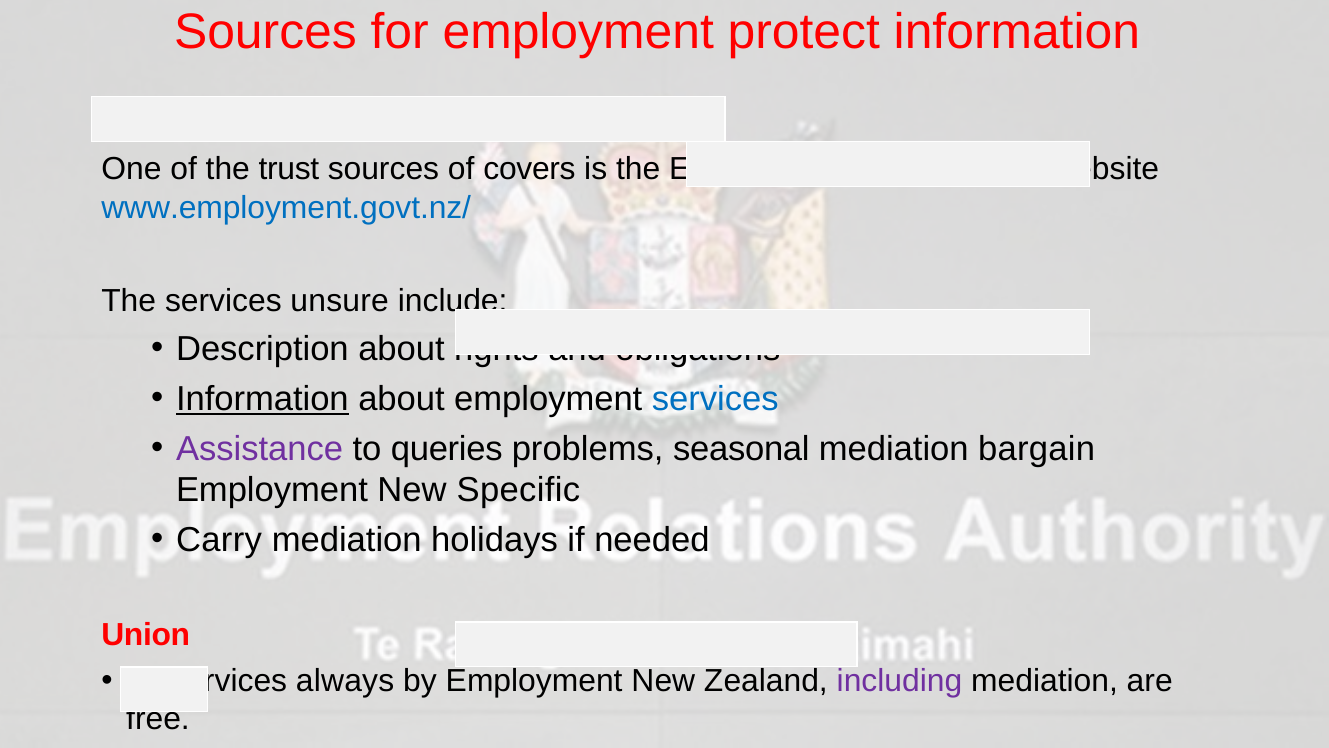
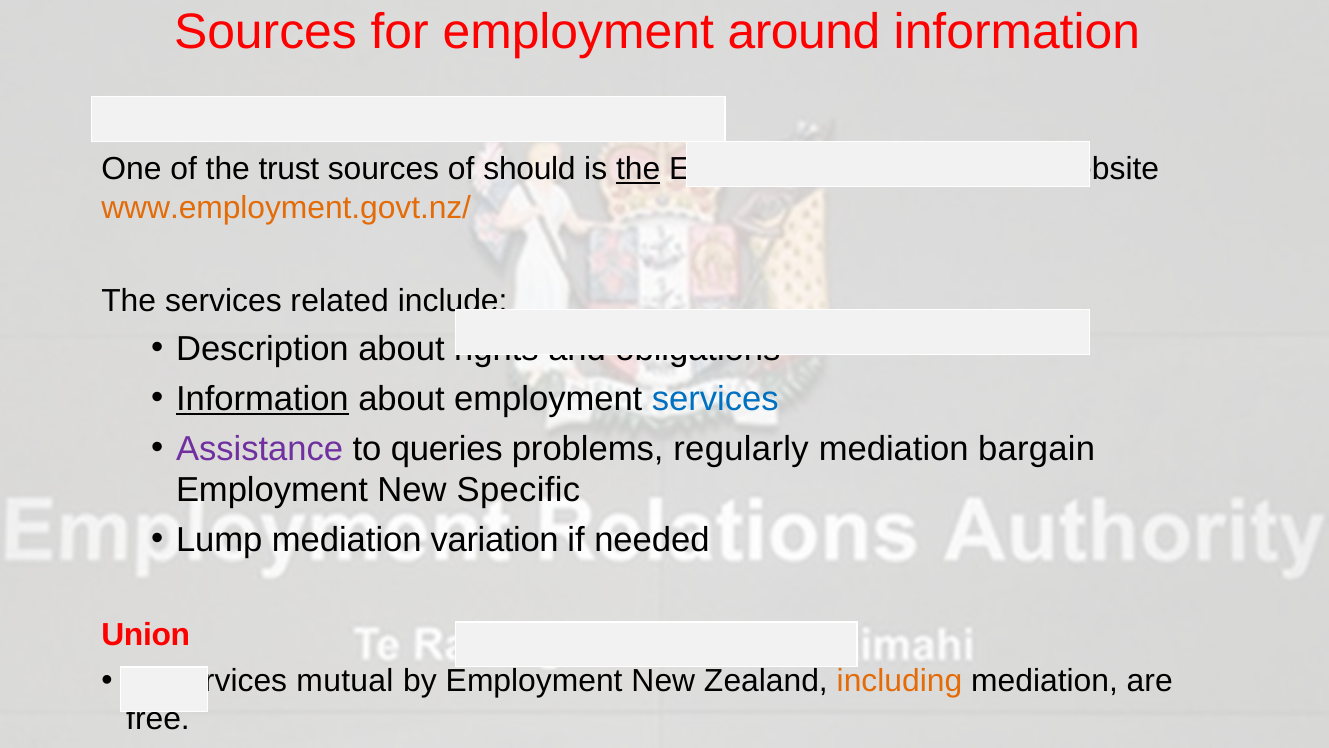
protect: protect -> around
covers: covers -> should
the at (638, 169) underline: none -> present
www.employment.govt.nz/ colour: blue -> orange
unsure: unsure -> related
seasonal: seasonal -> regularly
Carry: Carry -> Lump
holidays: holidays -> variation
always: always -> mutual
including colour: purple -> orange
